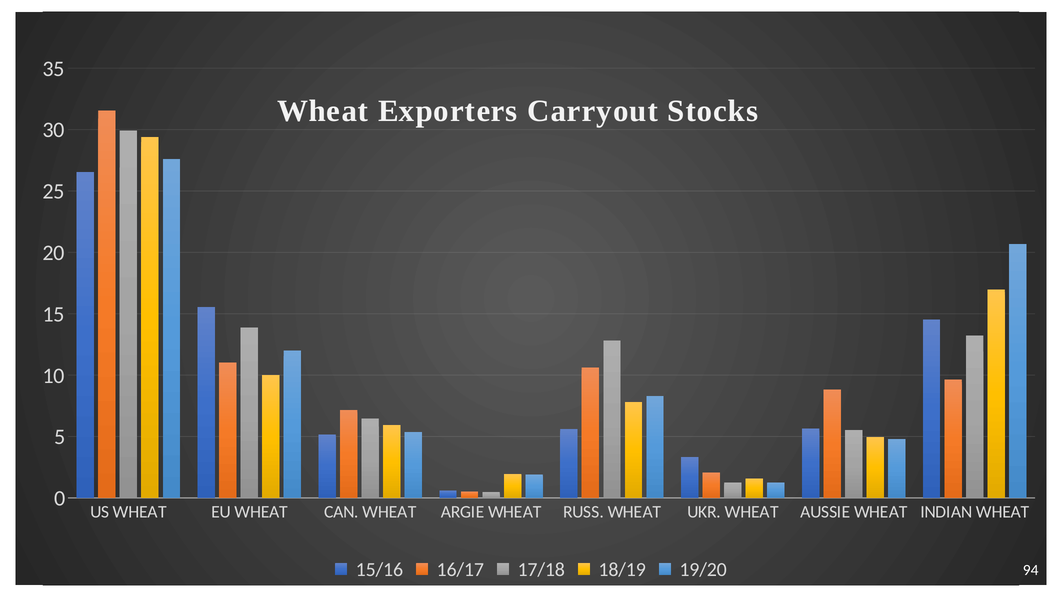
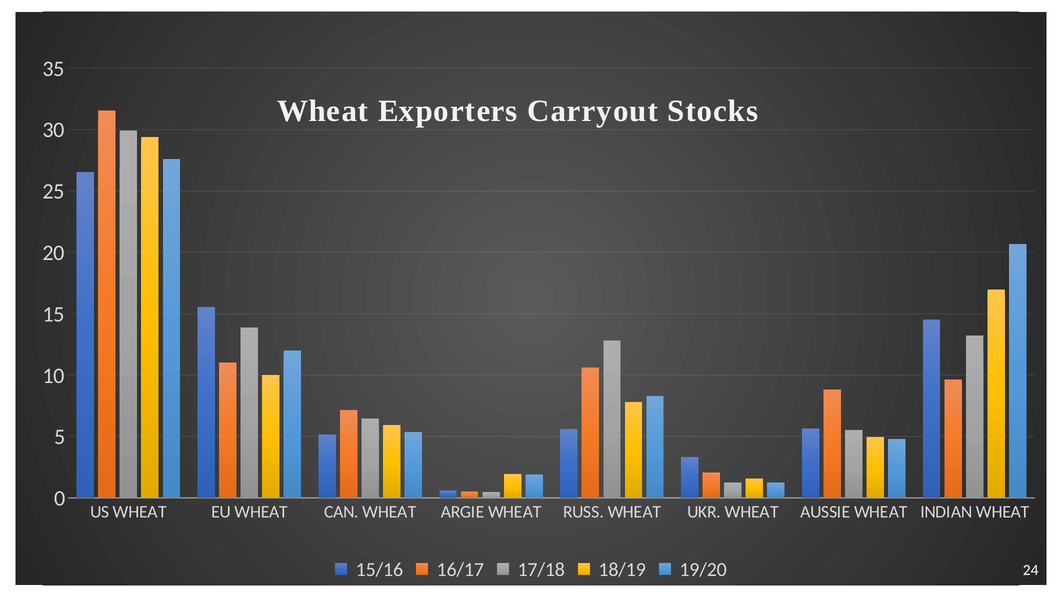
94: 94 -> 24
